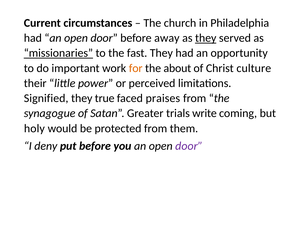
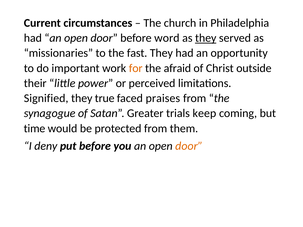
away: away -> word
missionaries underline: present -> none
about: about -> afraid
culture: culture -> outside
write: write -> keep
holy: holy -> time
door at (189, 146) colour: purple -> orange
